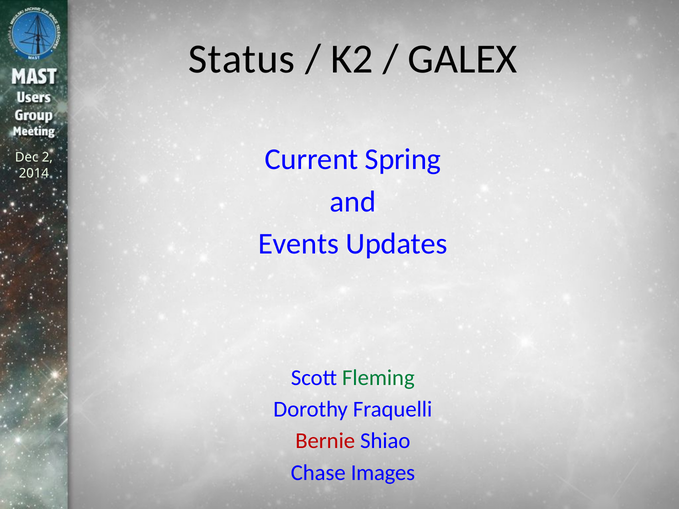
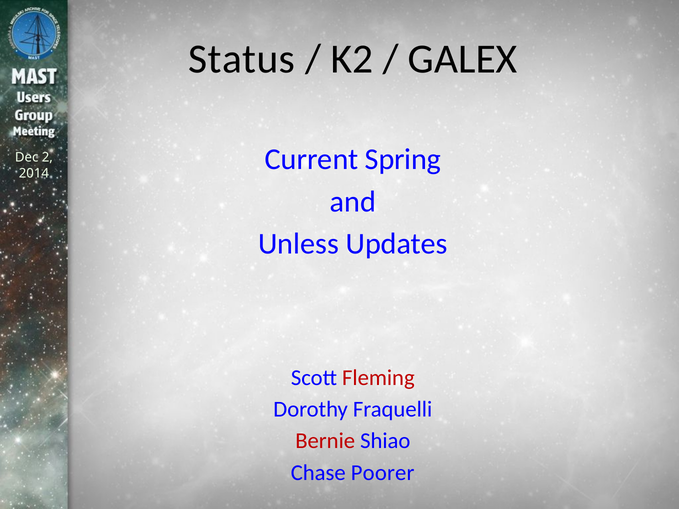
Events: Events -> Unless
Fleming colour: green -> red
Images: Images -> Poorer
